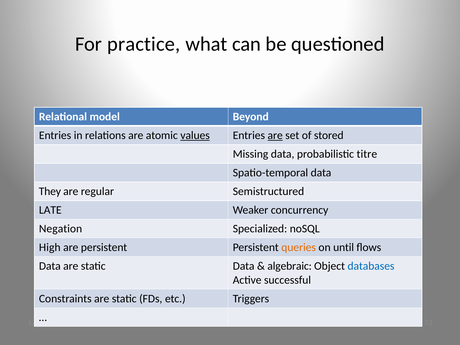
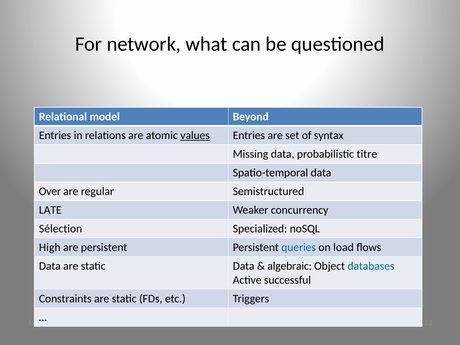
practice: practice -> network
are at (275, 135) underline: present -> none
stored: stored -> syntax
They: They -> Over
Negation: Negation -> Sélection
queries colour: orange -> blue
until: until -> load
